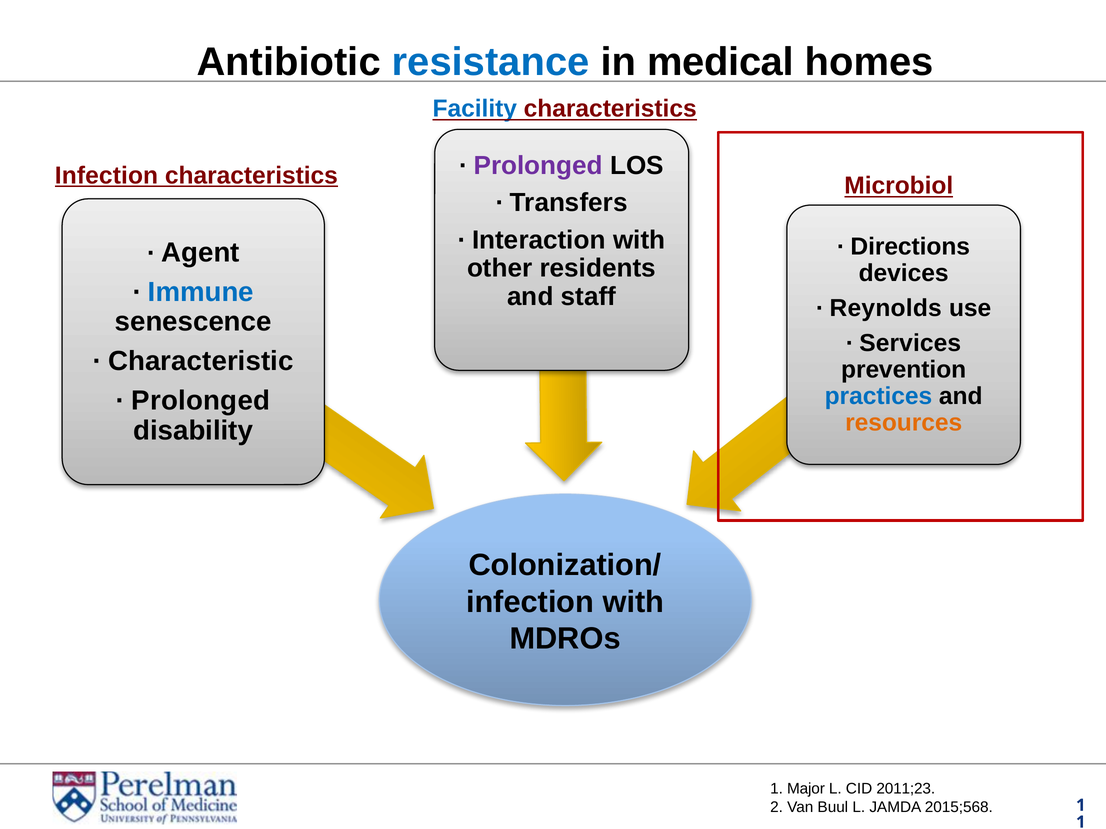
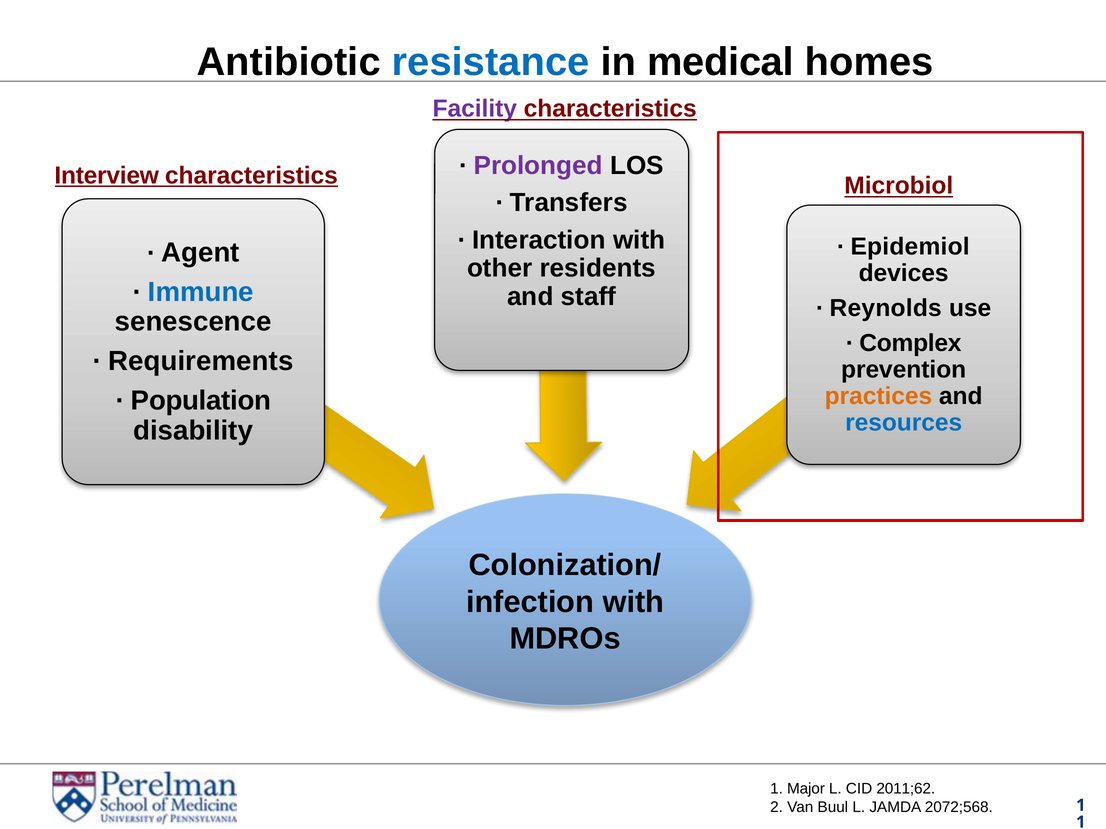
Facility colour: blue -> purple
Infection at (106, 176): Infection -> Interview
Directions: Directions -> Epidemiol
Services: Services -> Complex
Characteristic: Characteristic -> Requirements
practices colour: blue -> orange
Prolonged at (201, 401): Prolonged -> Population
resources colour: orange -> blue
2011;23: 2011;23 -> 2011;62
2015;568: 2015;568 -> 2072;568
